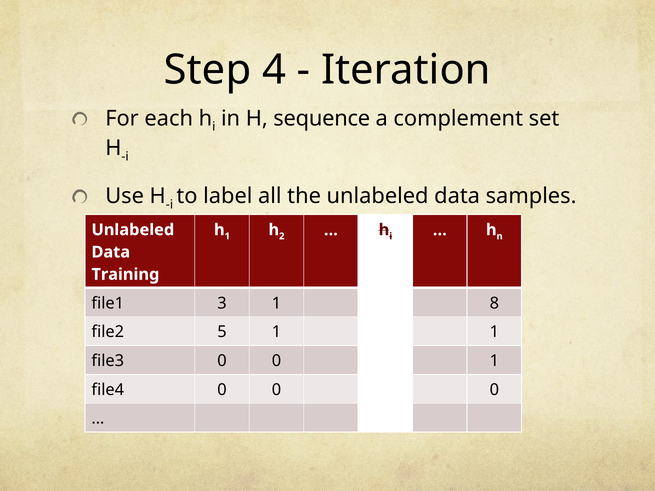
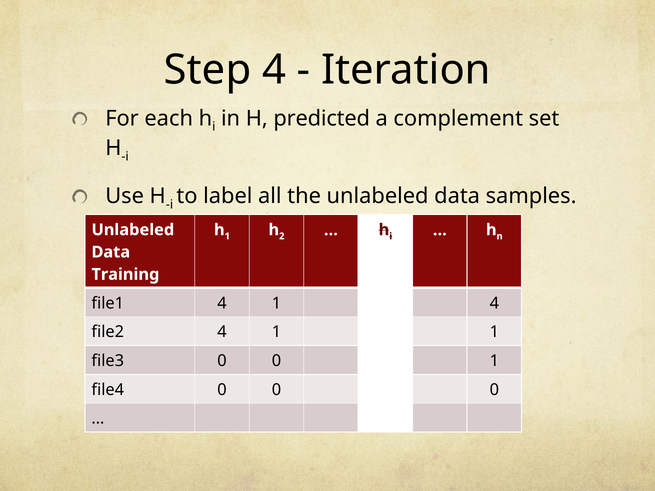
sequence: sequence -> predicted
file1 3: 3 -> 4
1 8: 8 -> 4
file2 5: 5 -> 4
